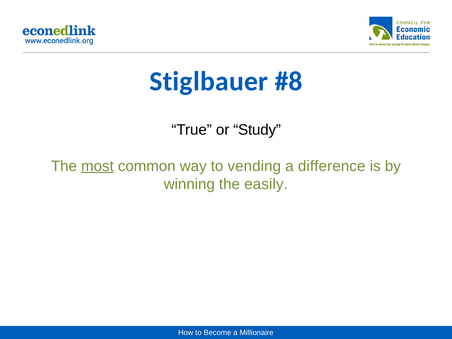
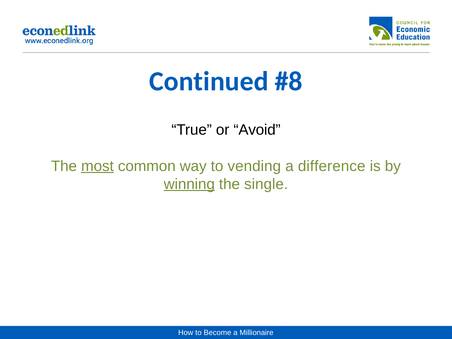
Stiglbauer: Stiglbauer -> Continued
Study: Study -> Avoid
winning underline: none -> present
easily: easily -> single
